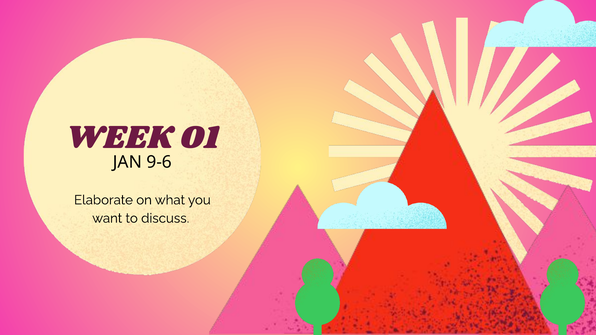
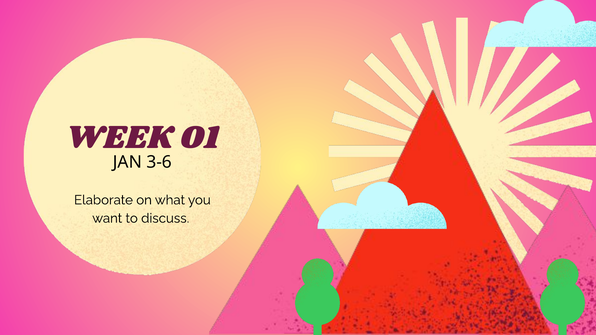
9-6: 9-6 -> 3-6
